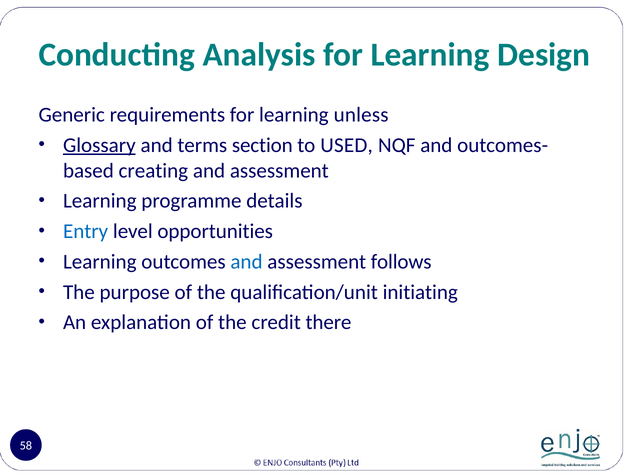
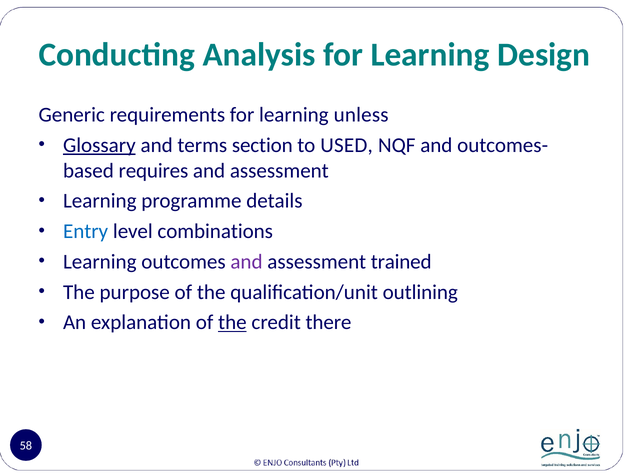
creating: creating -> requires
opportunities: opportunities -> combinations
and at (247, 262) colour: blue -> purple
follows: follows -> trained
initiating: initiating -> outlining
the at (232, 322) underline: none -> present
